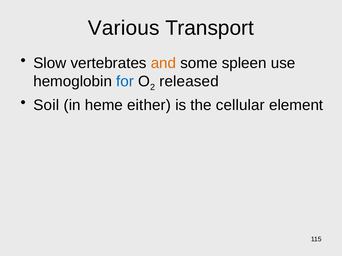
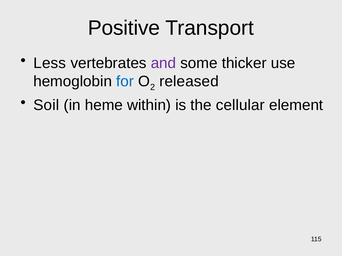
Various: Various -> Positive
Slow: Slow -> Less
and colour: orange -> purple
spleen: spleen -> thicker
either: either -> within
